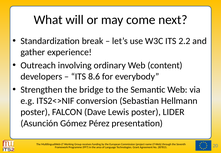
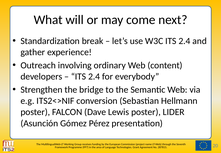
W3C ITS 2.2: 2.2 -> 2.4
8.6 at (94, 77): 8.6 -> 2.4
